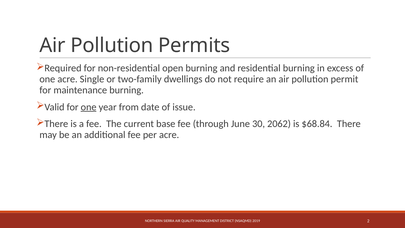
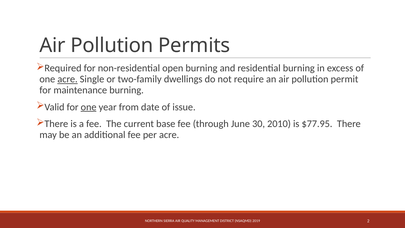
acre at (68, 79) underline: none -> present
2062: 2062 -> 2010
$68.84: $68.84 -> $77.95
